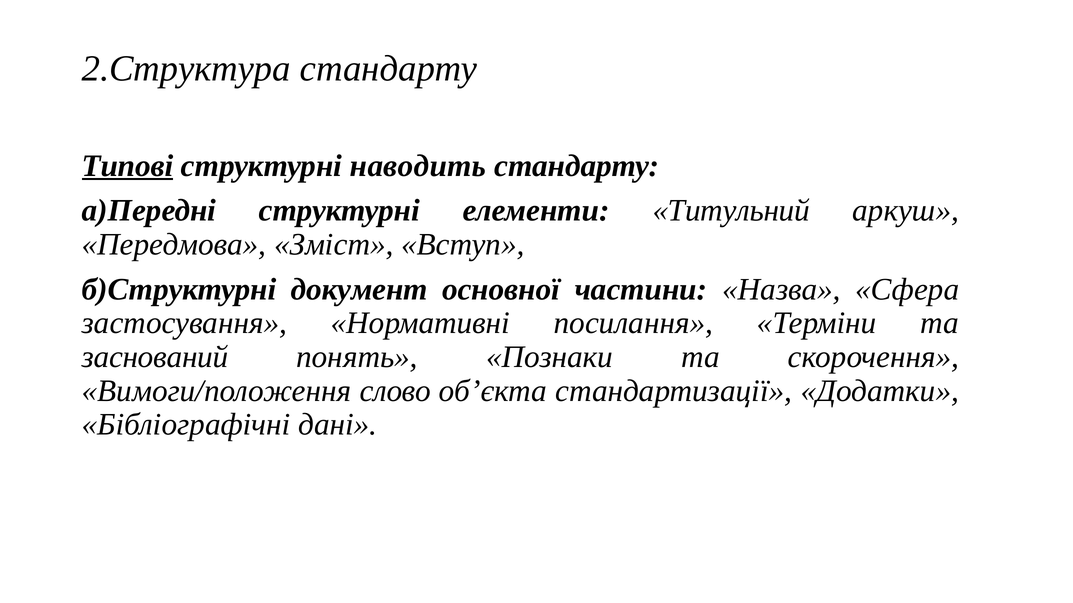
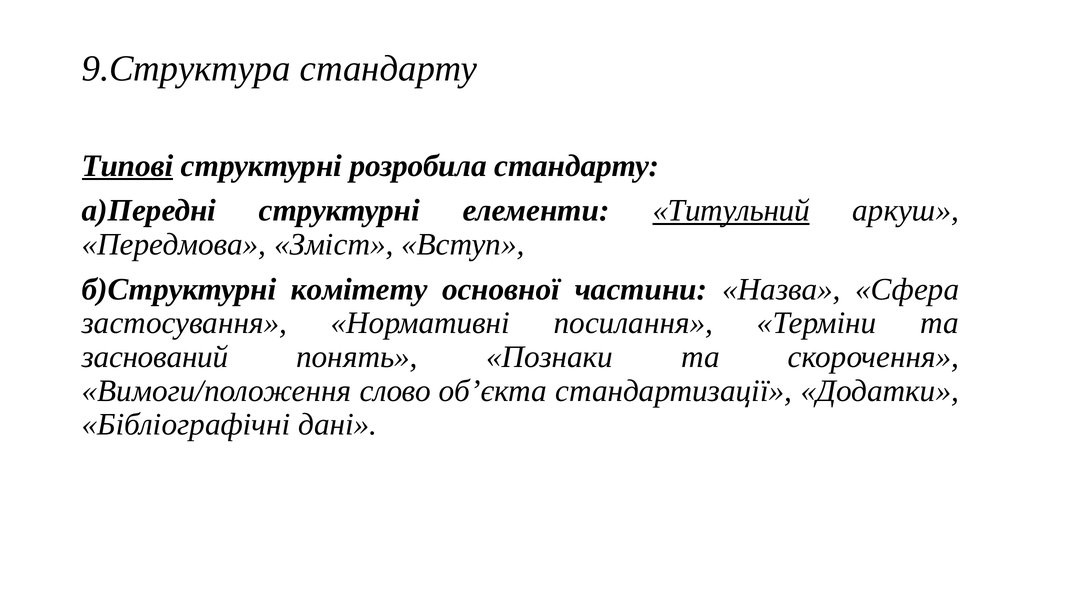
2.Структура: 2.Структура -> 9.Структура
наводить: наводить -> розробила
Титульний underline: none -> present
документ: документ -> комітету
